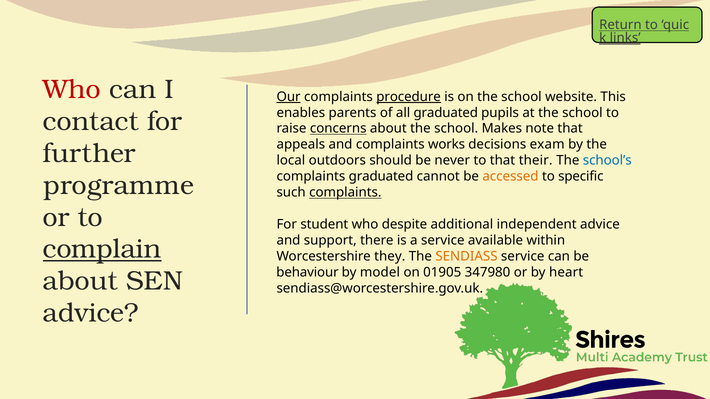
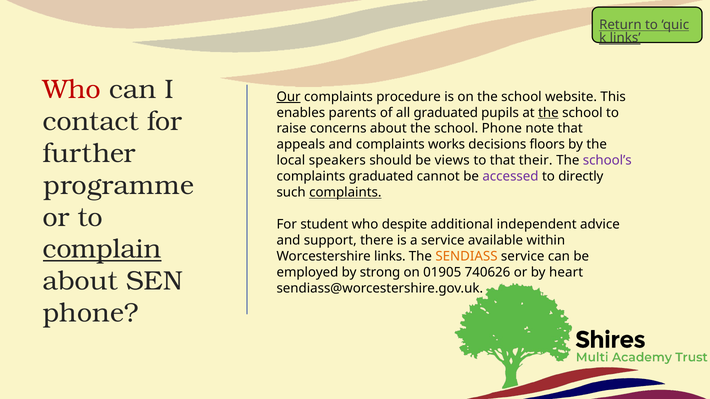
procedure underline: present -> none
the at (548, 113) underline: none -> present
concerns underline: present -> none
school Makes: Makes -> Phone
exam: exam -> floors
outdoors: outdoors -> speakers
never: never -> views
school’s colour: blue -> purple
accessed colour: orange -> purple
specific: specific -> directly
Worcestershire they: they -> links
behaviour: behaviour -> employed
model: model -> strong
347980: 347980 -> 740626
advice at (91, 313): advice -> phone
